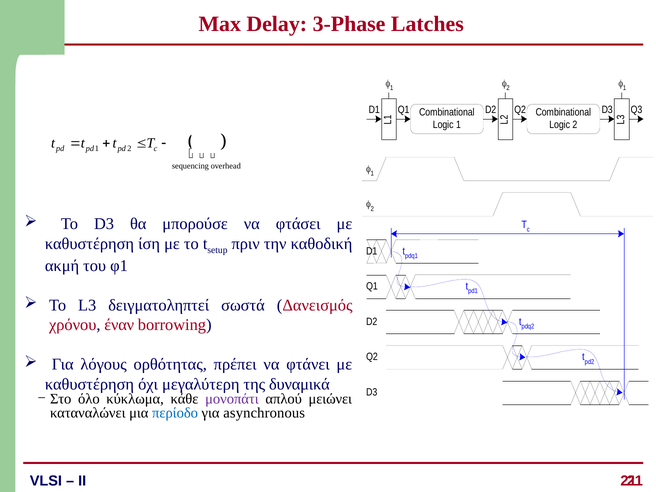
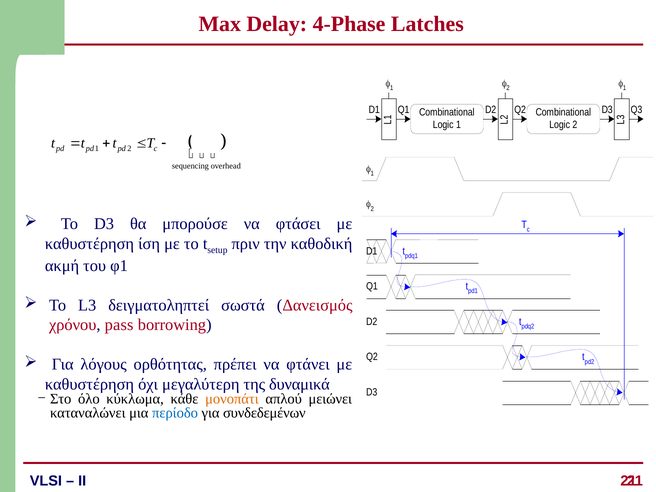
3-Phase: 3-Phase -> 4-Phase
έναν: έναν -> pass
μονοπάτι colour: purple -> orange
asynchronous: asynchronous -> συνδεδεμένων
